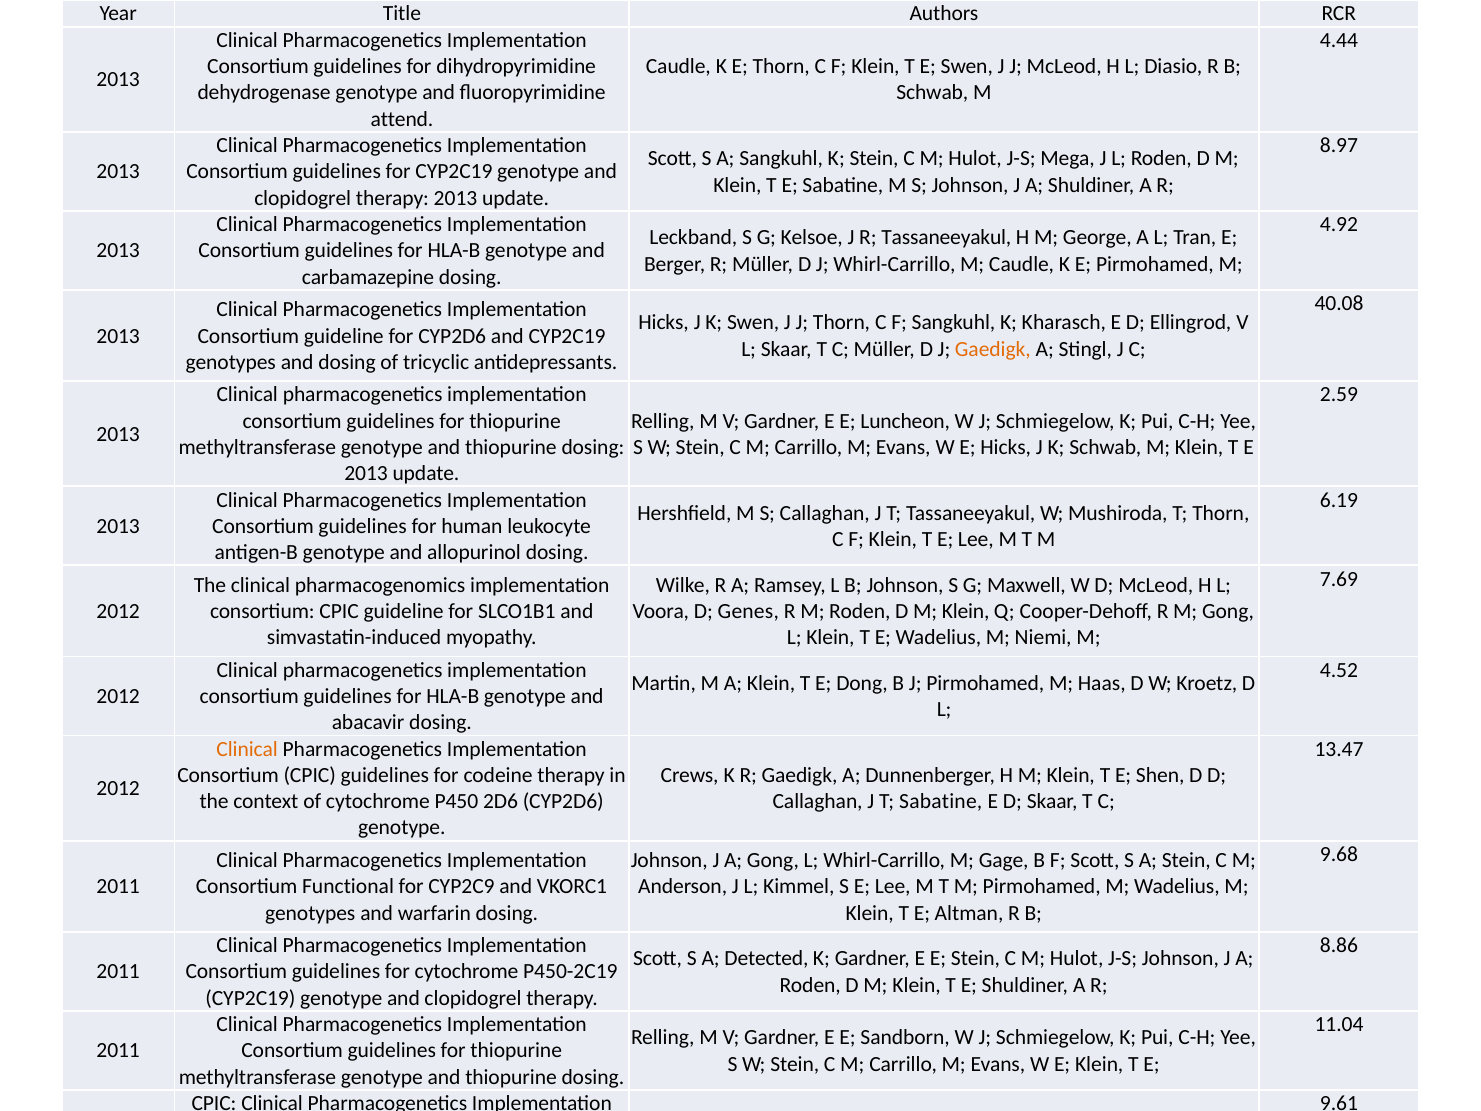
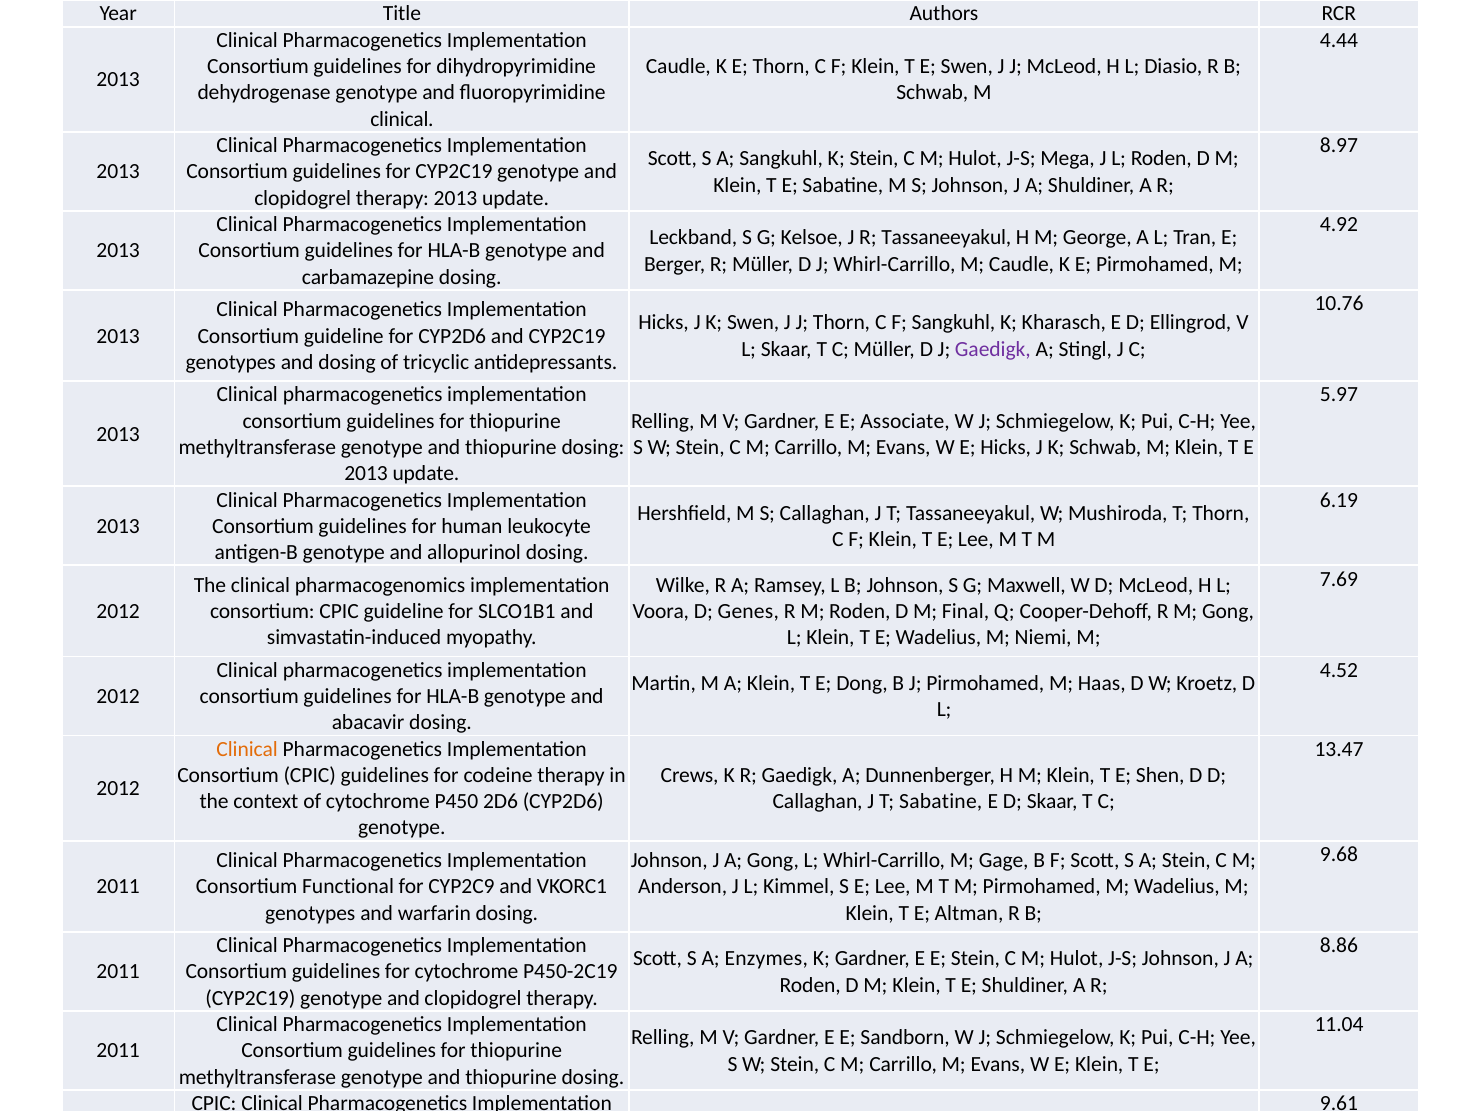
attend at (402, 119): attend -> clinical
40.08: 40.08 -> 10.76
Gaedigk at (993, 349) colour: orange -> purple
2.59: 2.59 -> 5.97
Luncheon: Luncheon -> Associate
Klein at (966, 611): Klein -> Final
Detected: Detected -> Enzymes
